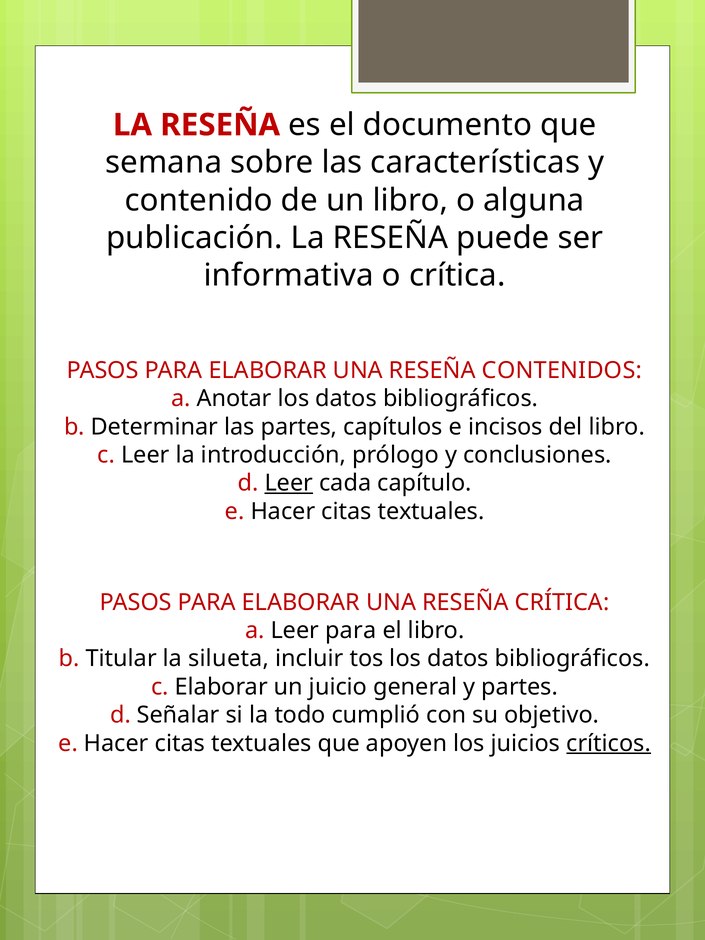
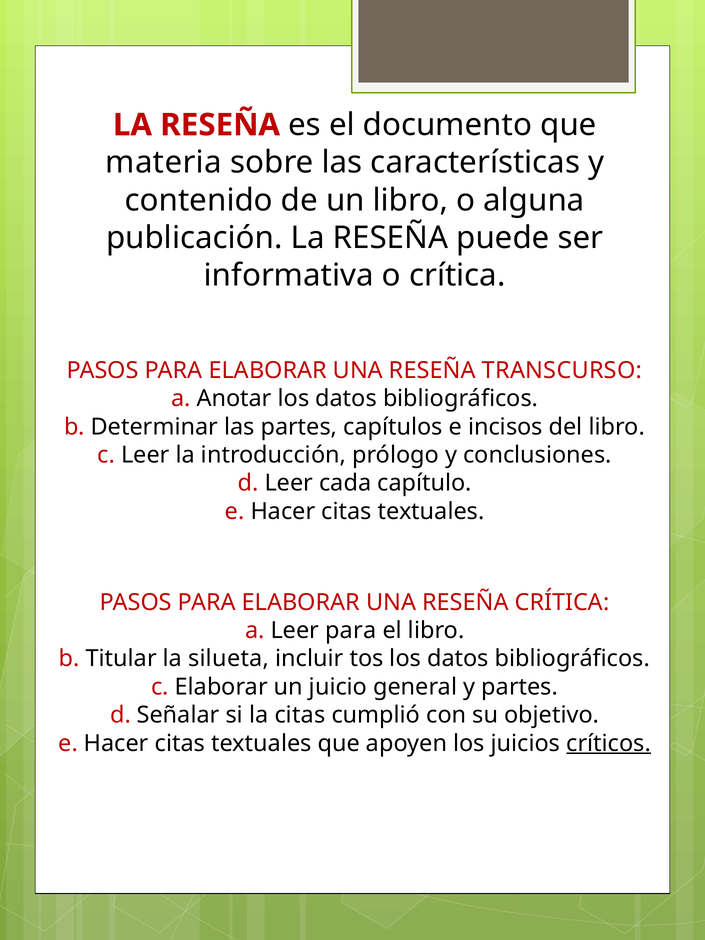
semana: semana -> materia
CONTENIDOS: CONTENIDOS -> TRANSCURSO
Leer at (289, 483) underline: present -> none
la todo: todo -> citas
